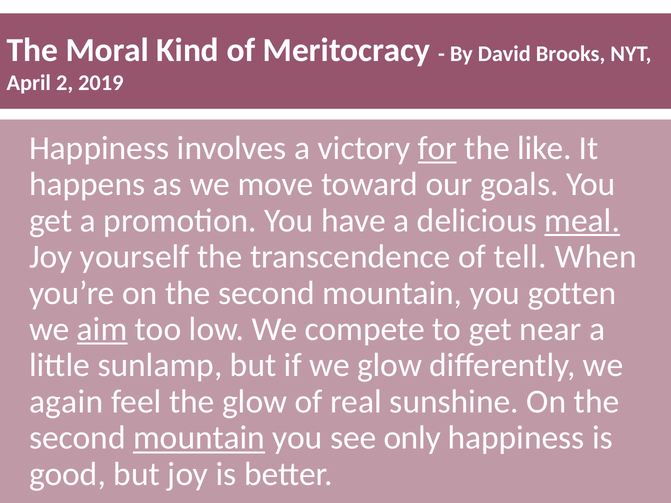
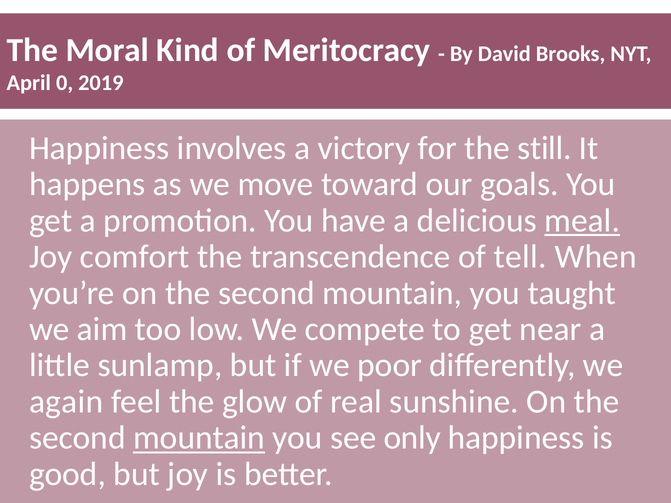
2: 2 -> 0
for underline: present -> none
like: like -> still
yourself: yourself -> comfort
gotten: gotten -> taught
aim underline: present -> none
we glow: glow -> poor
